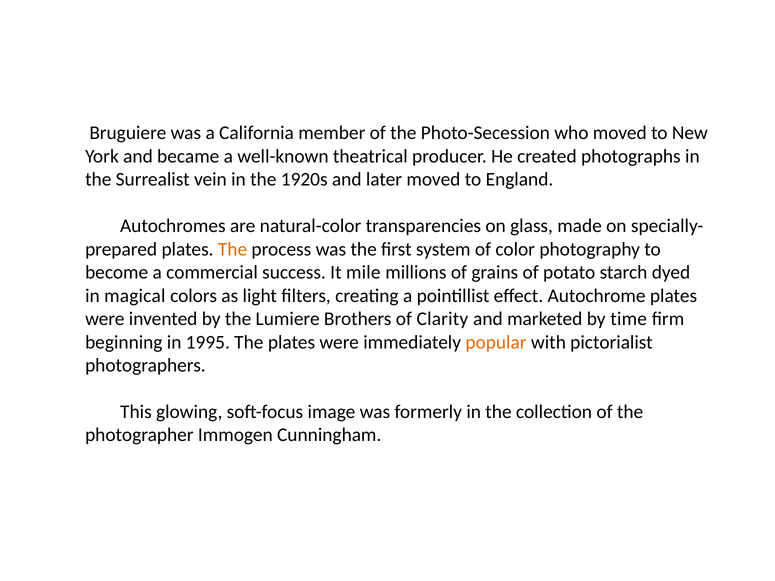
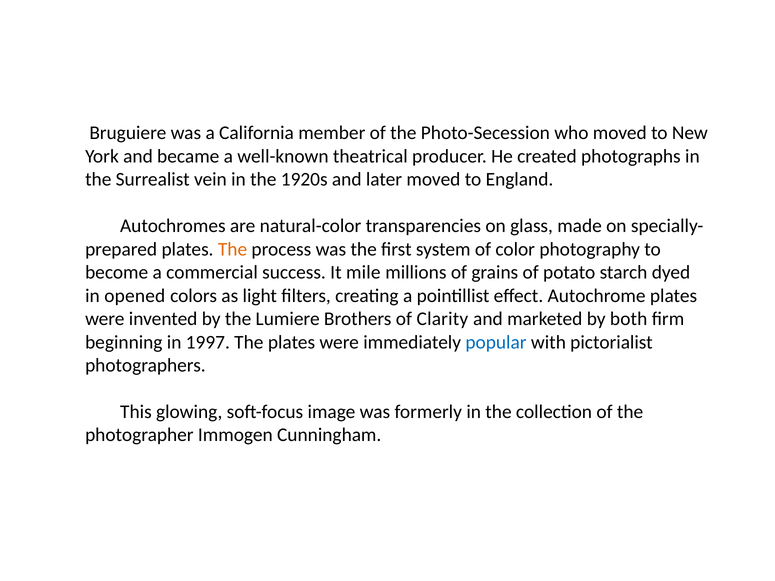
magical: magical -> opened
time: time -> both
1995: 1995 -> 1997
popular colour: orange -> blue
